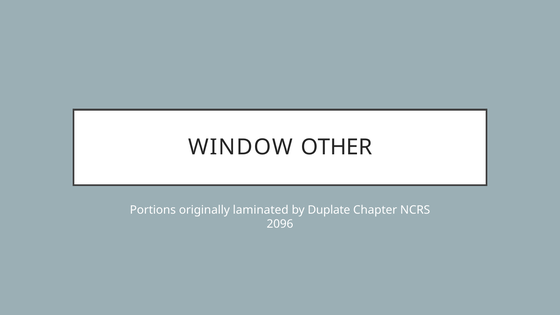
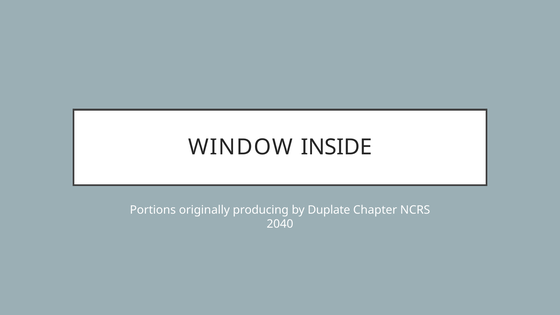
OTHER: OTHER -> INSIDE
laminated: laminated -> producing
2096: 2096 -> 2040
